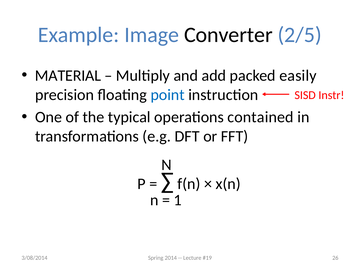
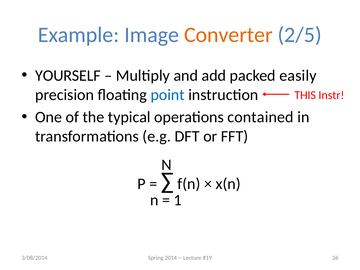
Converter colour: black -> orange
MATERIAL: MATERIAL -> YOURSELF
SISD: SISD -> THIS
